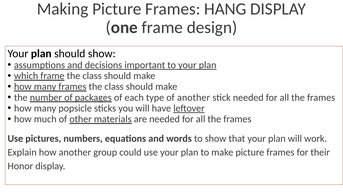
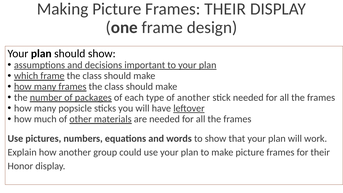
Frames HANG: HANG -> THEIR
